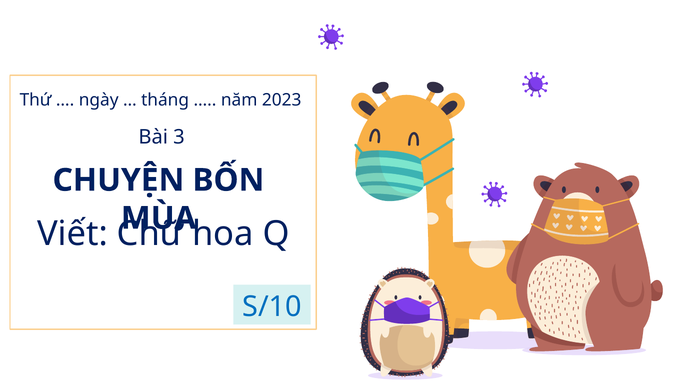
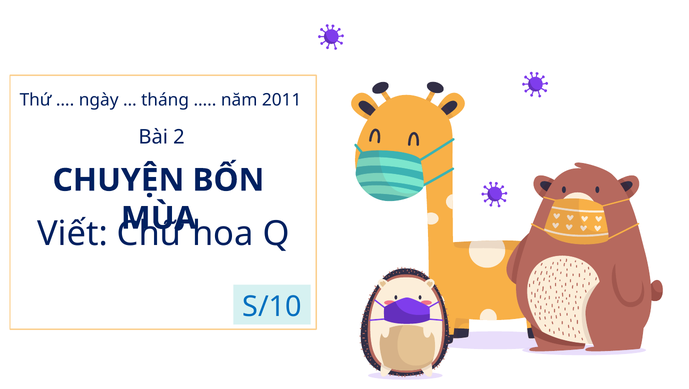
2023: 2023 -> 2011
3: 3 -> 2
